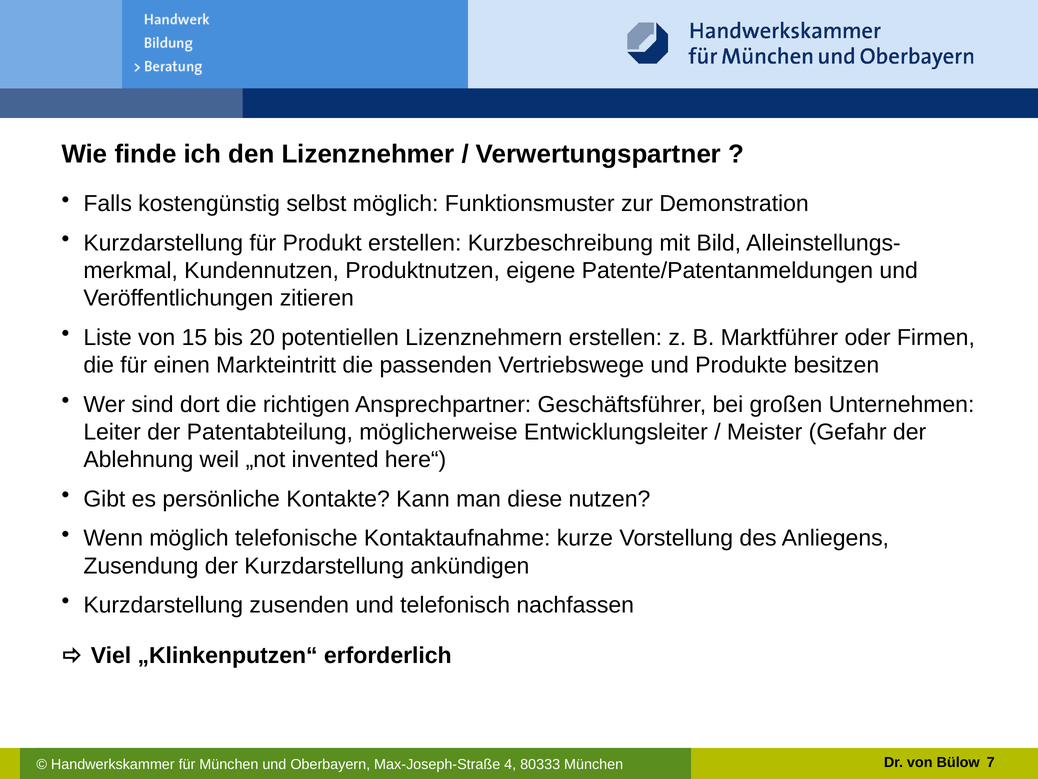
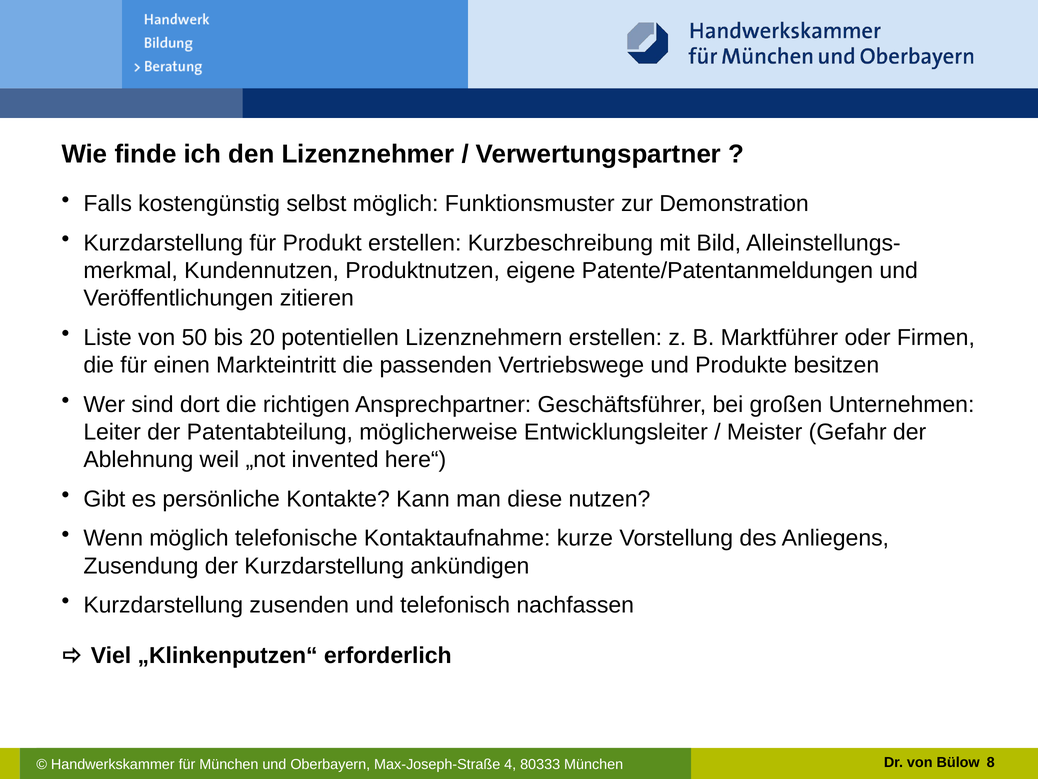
15: 15 -> 50
7: 7 -> 8
